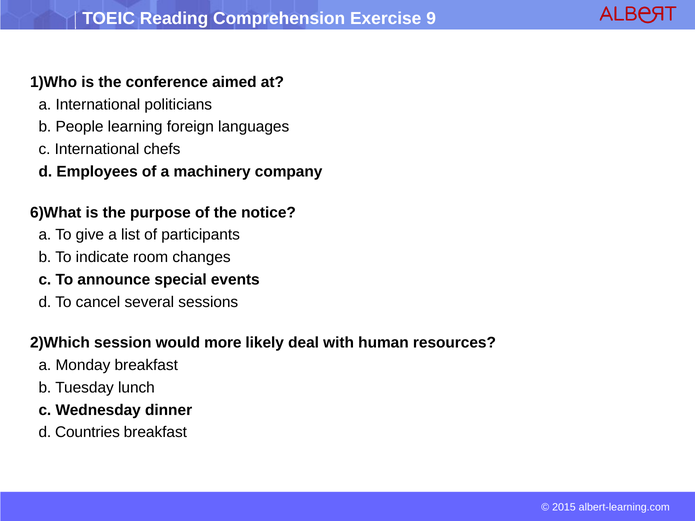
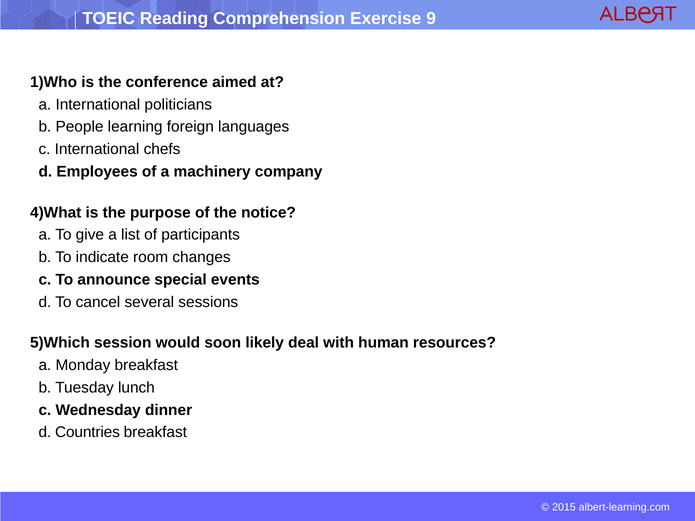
6)What: 6)What -> 4)What
2)Which: 2)Which -> 5)Which
more: more -> soon
